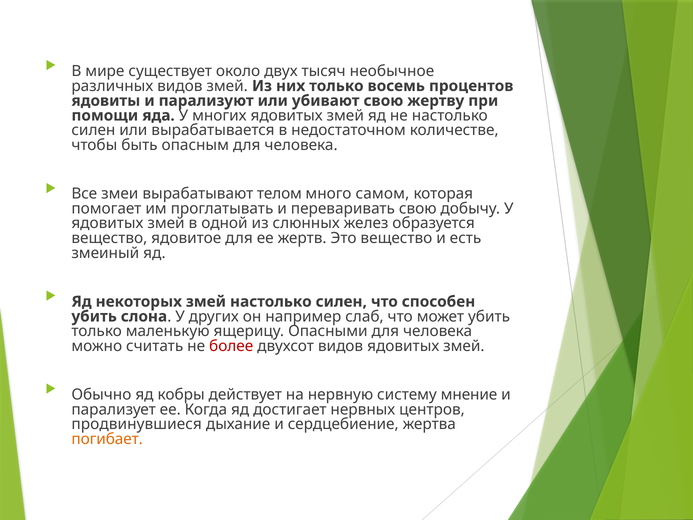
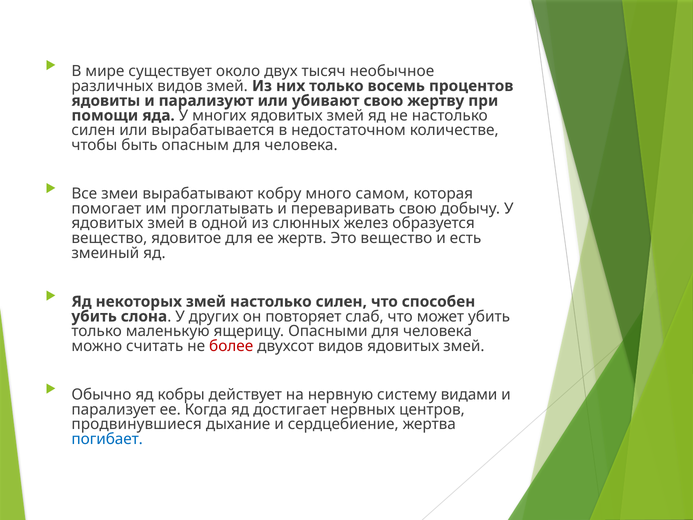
телом: телом -> кобру
например: например -> повторяет
мнение: мнение -> видами
погибает colour: orange -> blue
